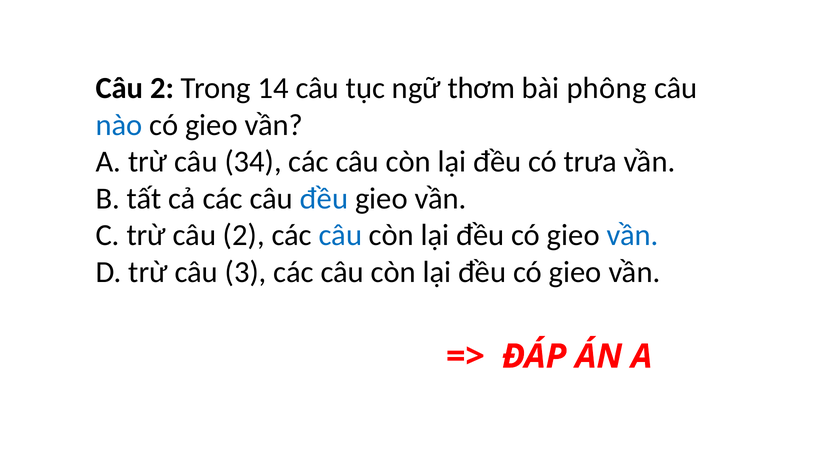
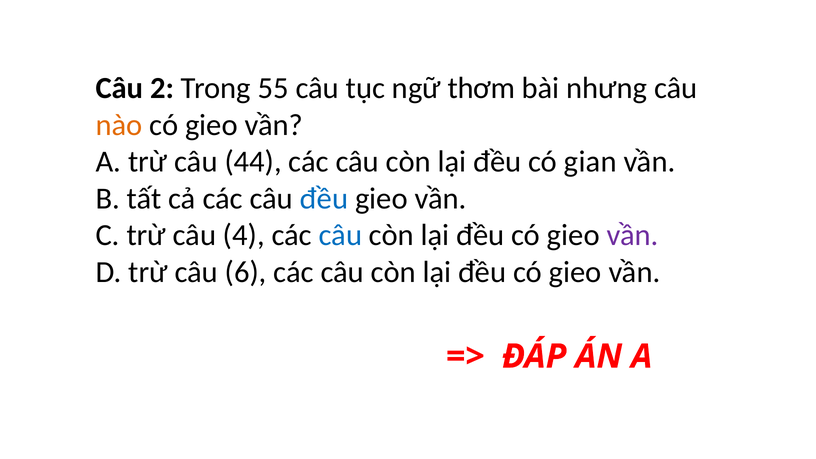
14: 14 -> 55
phông: phông -> nhưng
nào colour: blue -> orange
34: 34 -> 44
trưa: trưa -> gian
trừ câu 2: 2 -> 4
vần at (633, 235) colour: blue -> purple
3: 3 -> 6
